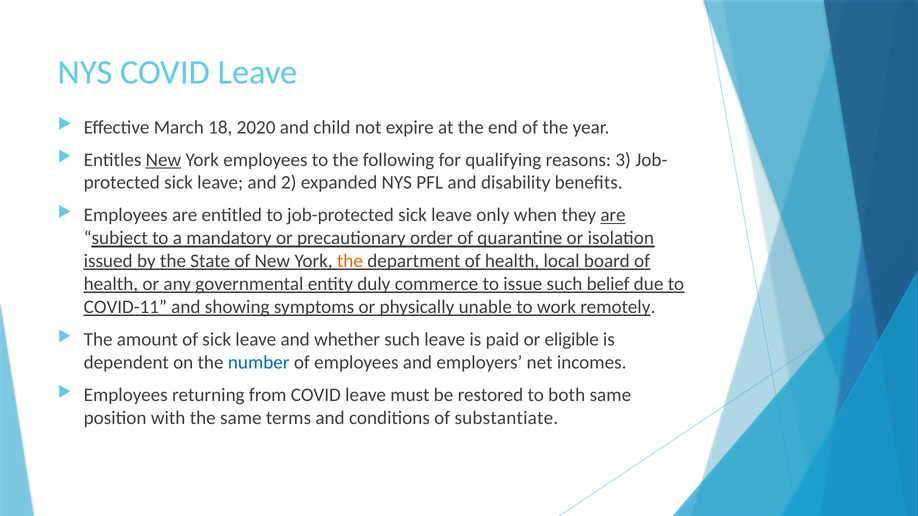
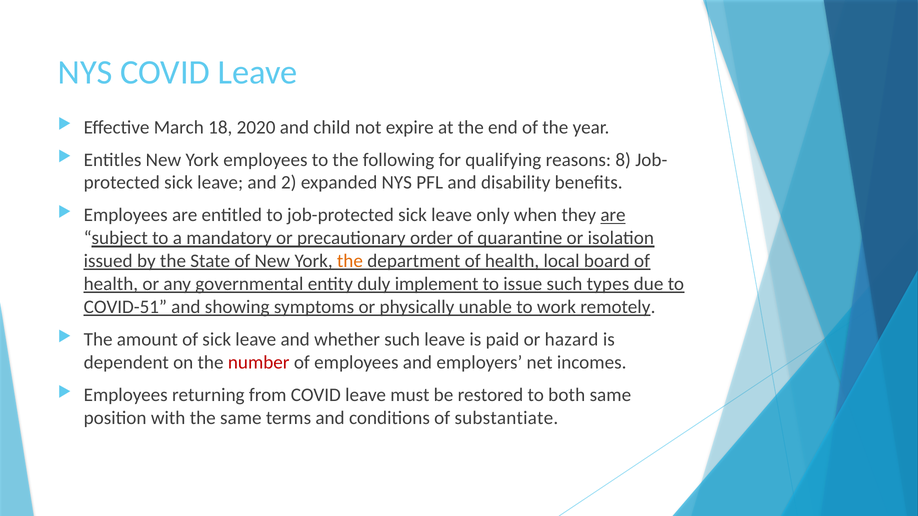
New at (163, 160) underline: present -> none
3: 3 -> 8
commerce: commerce -> implement
belief: belief -> types
COVID-11: COVID-11 -> COVID-51
eligible: eligible -> hazard
number colour: blue -> red
